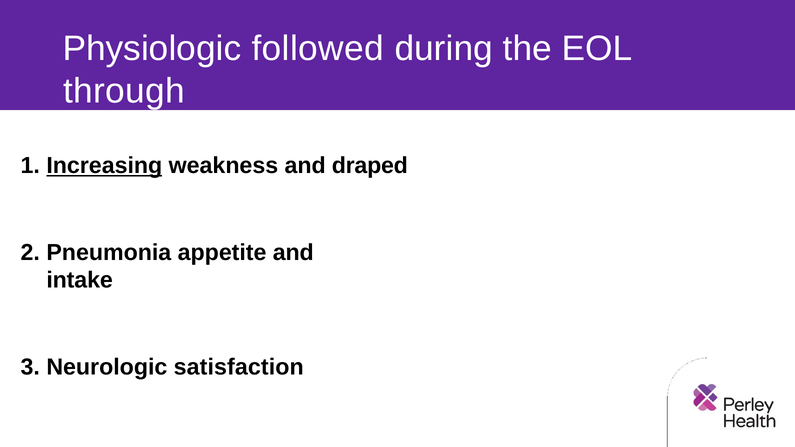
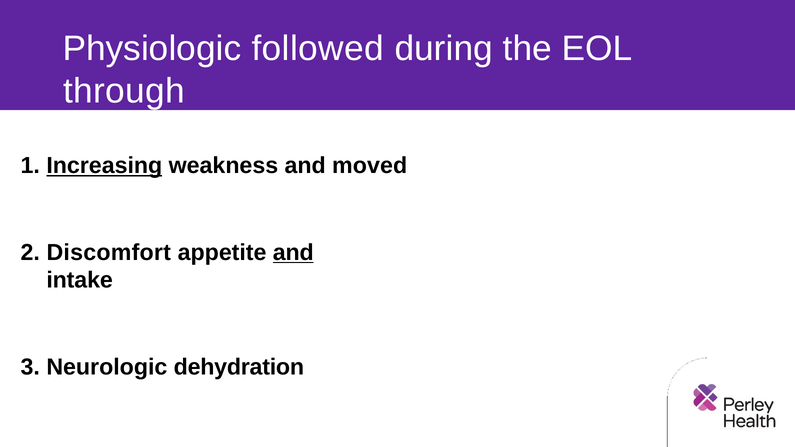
draped: draped -> moved
Pneumonia: Pneumonia -> Discomfort
and at (293, 253) underline: none -> present
satisfaction: satisfaction -> dehydration
